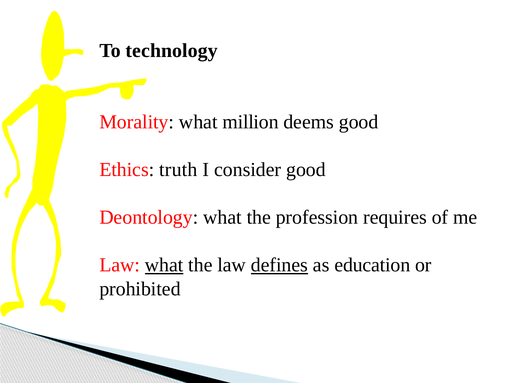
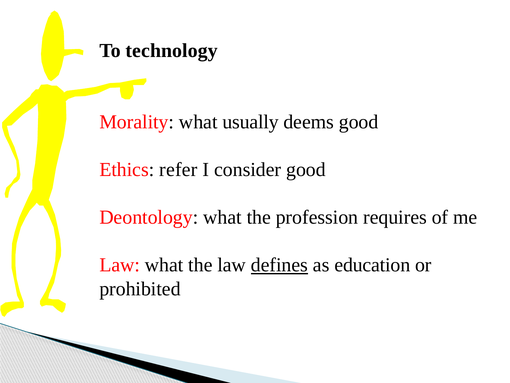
million: million -> usually
truth: truth -> refer
what at (164, 265) underline: present -> none
